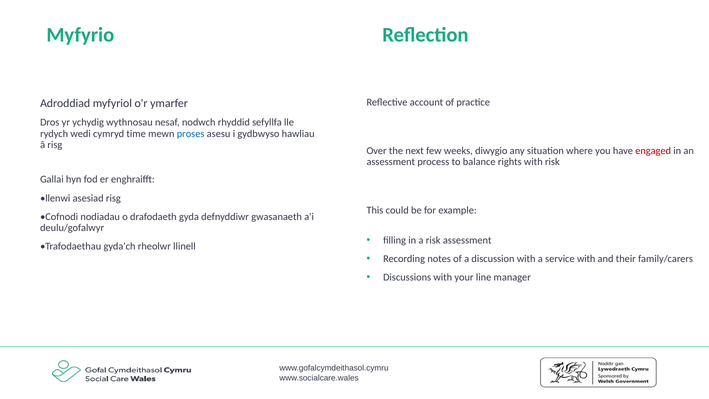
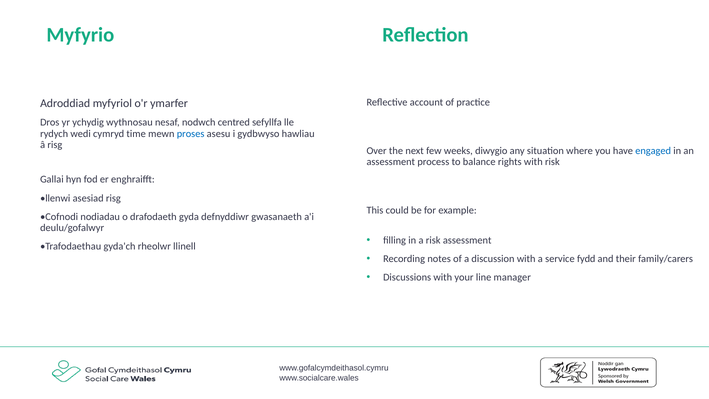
rhyddid: rhyddid -> centred
engaged colour: red -> blue
service with: with -> fydd
